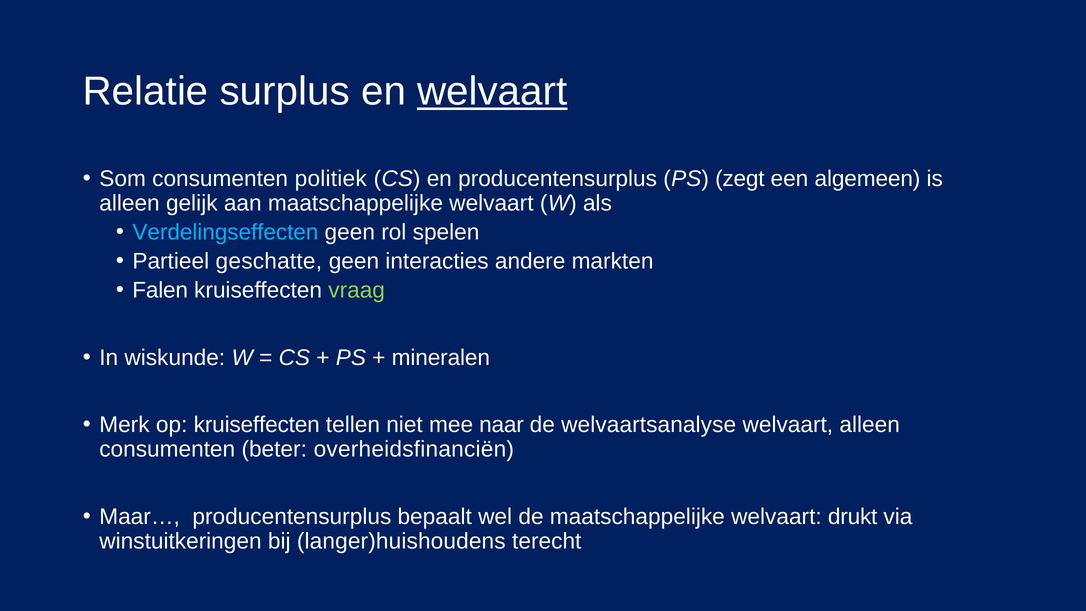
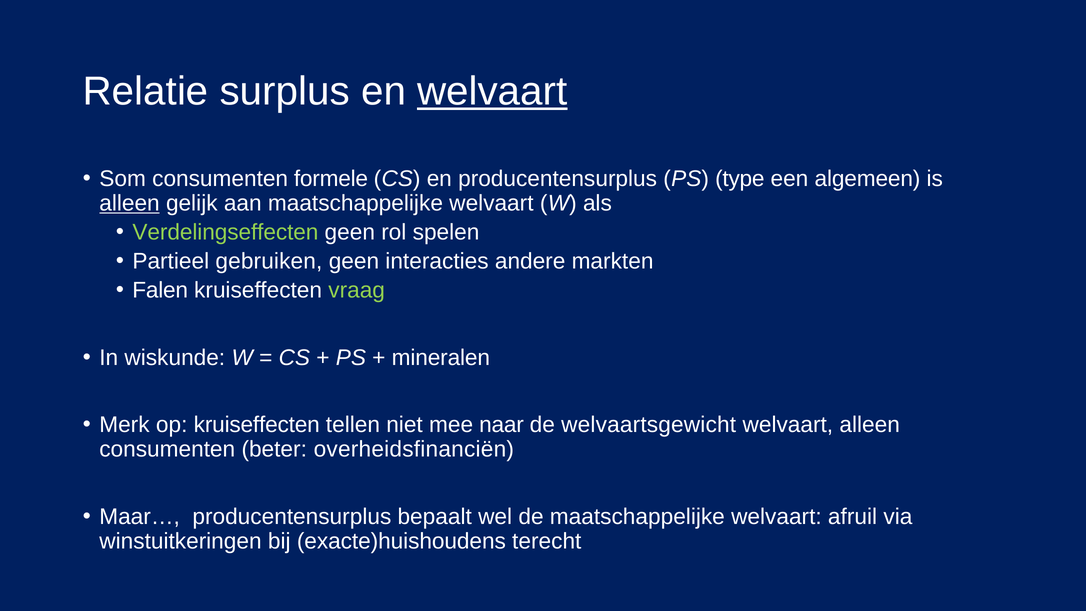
politiek: politiek -> formele
zegt: zegt -> type
alleen at (130, 203) underline: none -> present
Verdelingseffecten colour: light blue -> light green
geschatte: geschatte -> gebruiken
welvaartsanalyse: welvaartsanalyse -> welvaartsgewicht
drukt: drukt -> afruil
langer)huishoudens: langer)huishoudens -> exacte)huishoudens
